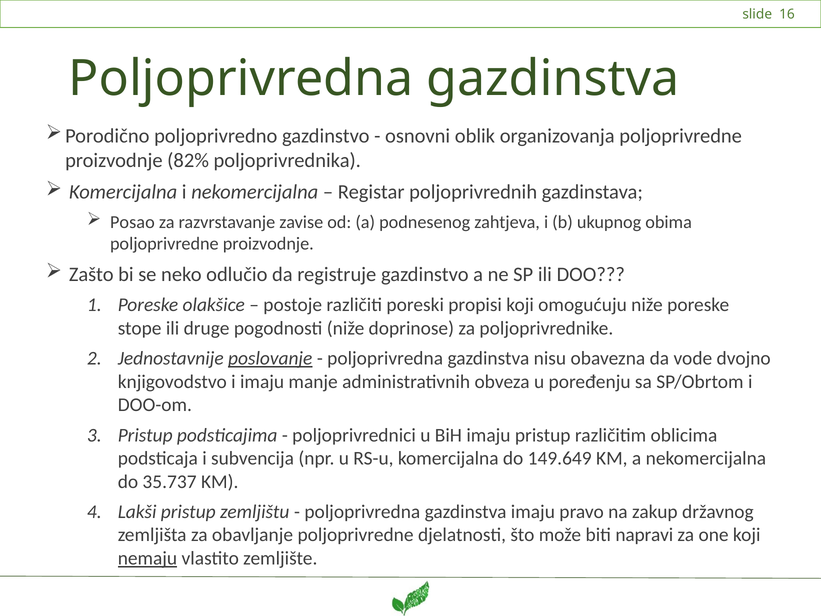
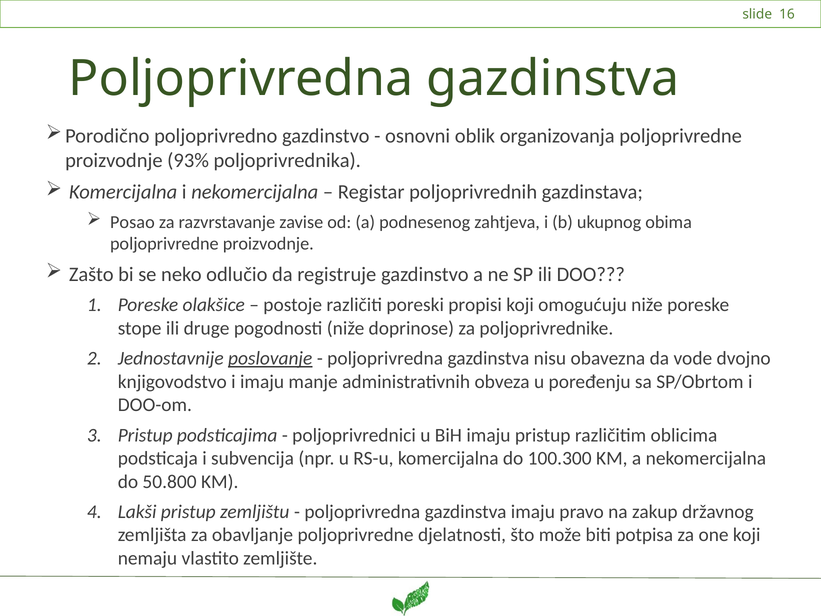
82%: 82% -> 93%
149.649: 149.649 -> 100.300
35.737: 35.737 -> 50.800
napravi: napravi -> potpisa
nemaju underline: present -> none
